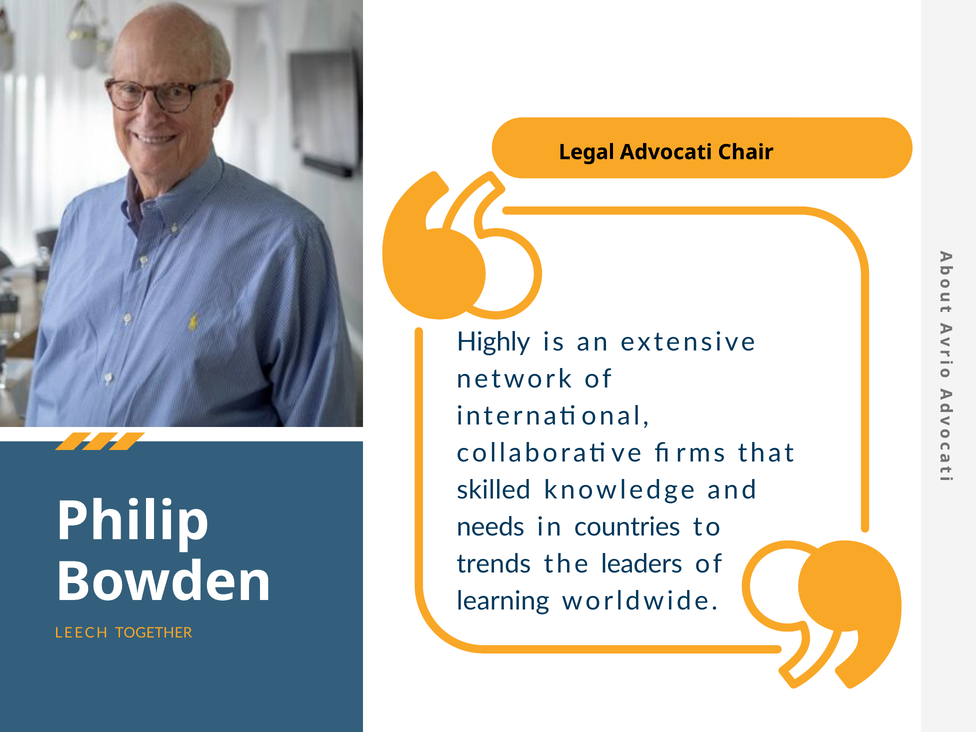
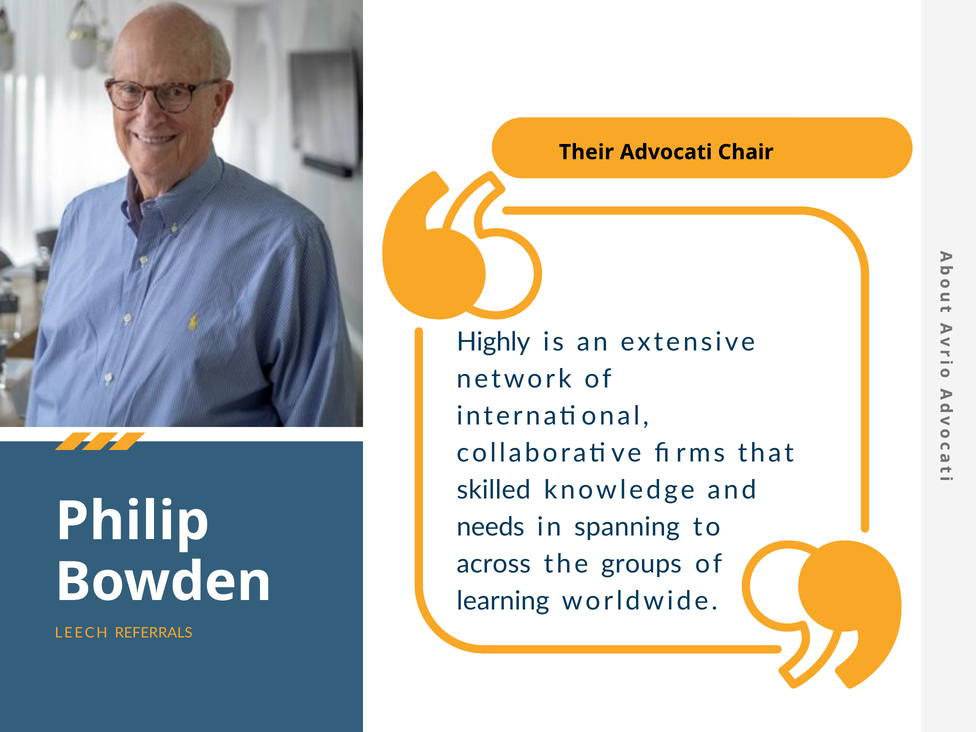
Legal: Legal -> Their
countries: countries -> spanning
trends: trends -> across
leaders: leaders -> groups
TOGETHER: TOGETHER -> REFERRALS
